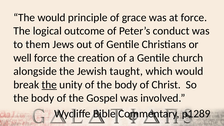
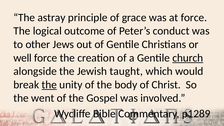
The would: would -> astray
them: them -> other
church underline: none -> present
body at (43, 98): body -> went
